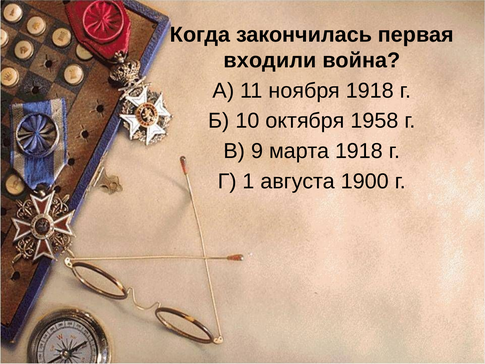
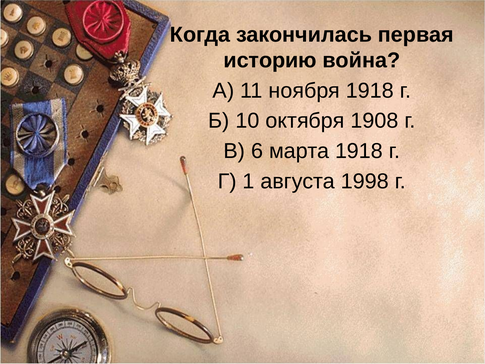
входили: входили -> историю
1958: 1958 -> 1908
9: 9 -> 6
1900: 1900 -> 1998
